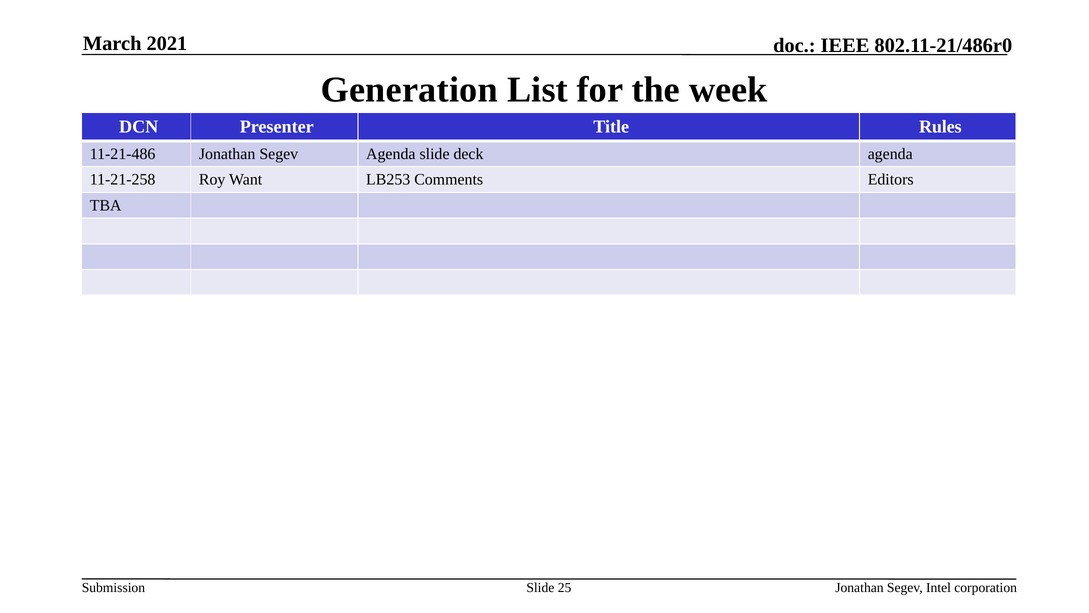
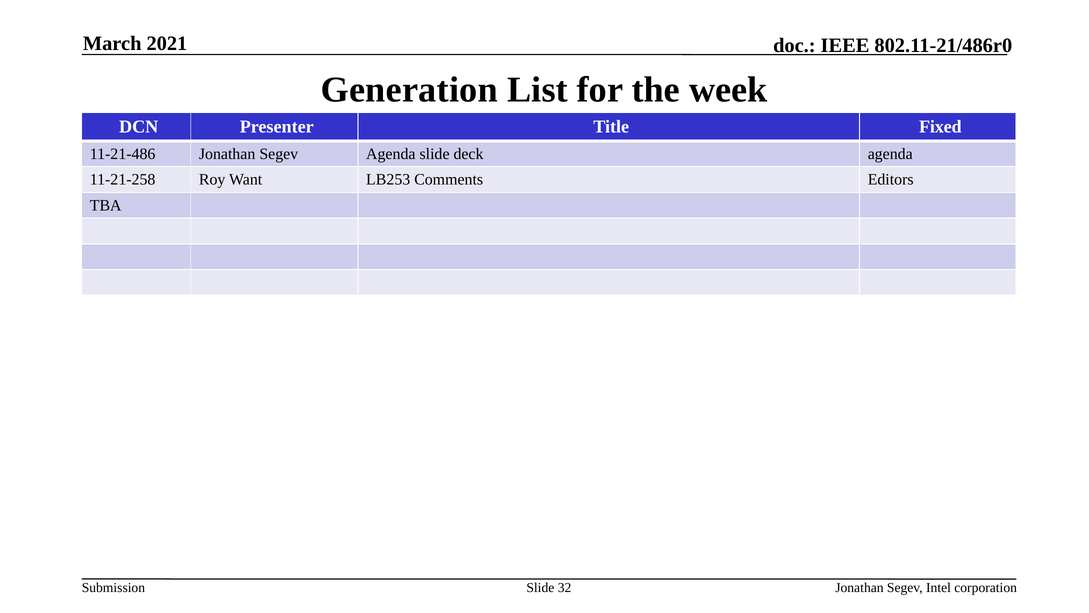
Rules: Rules -> Fixed
25: 25 -> 32
